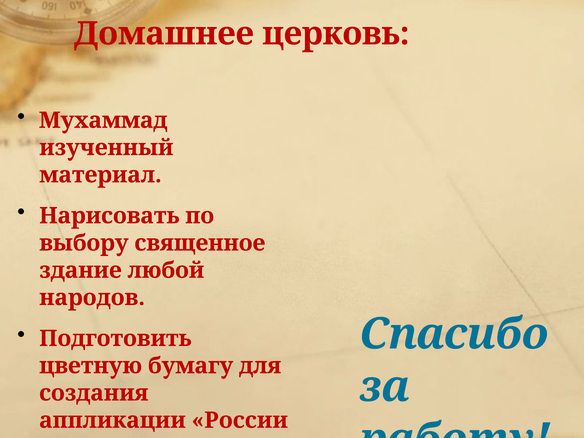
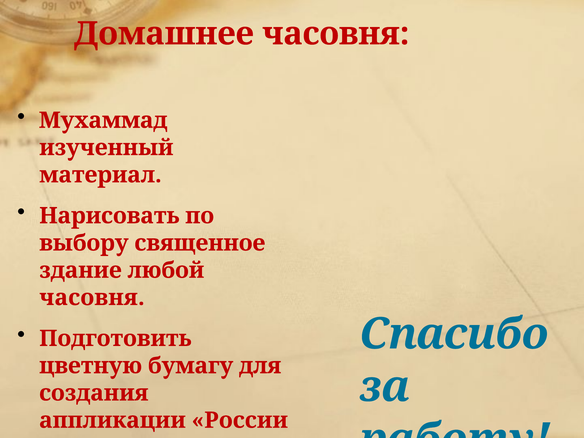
Домашнее церковь: церковь -> часовня
народов at (92, 298): народов -> часовня
